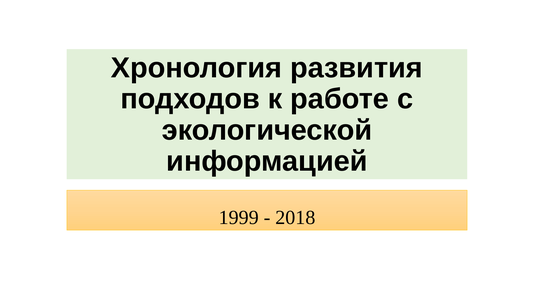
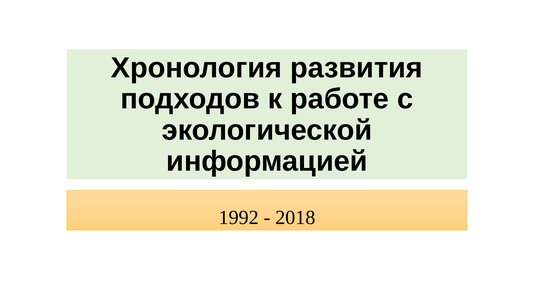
1999: 1999 -> 1992
